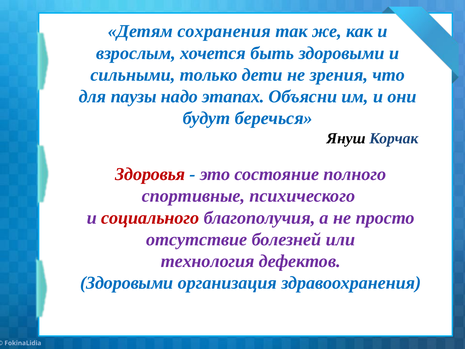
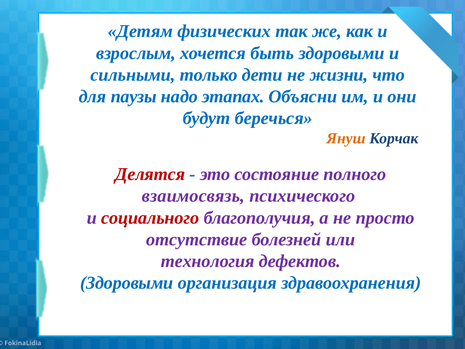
сохранения: сохранения -> физических
зрения: зрения -> жизни
Януш colour: black -> orange
Здоровья: Здоровья -> Делятся
спортивные: спортивные -> взаимосвязь
